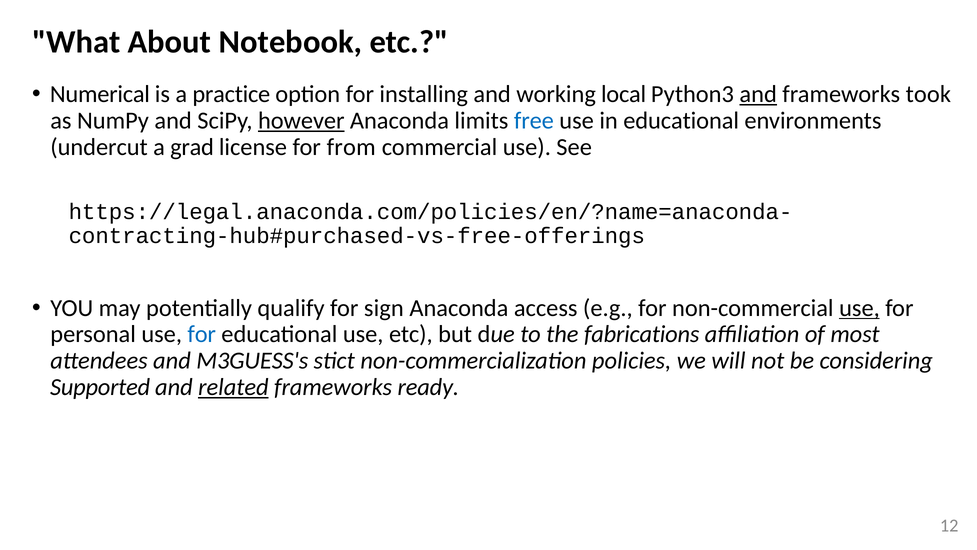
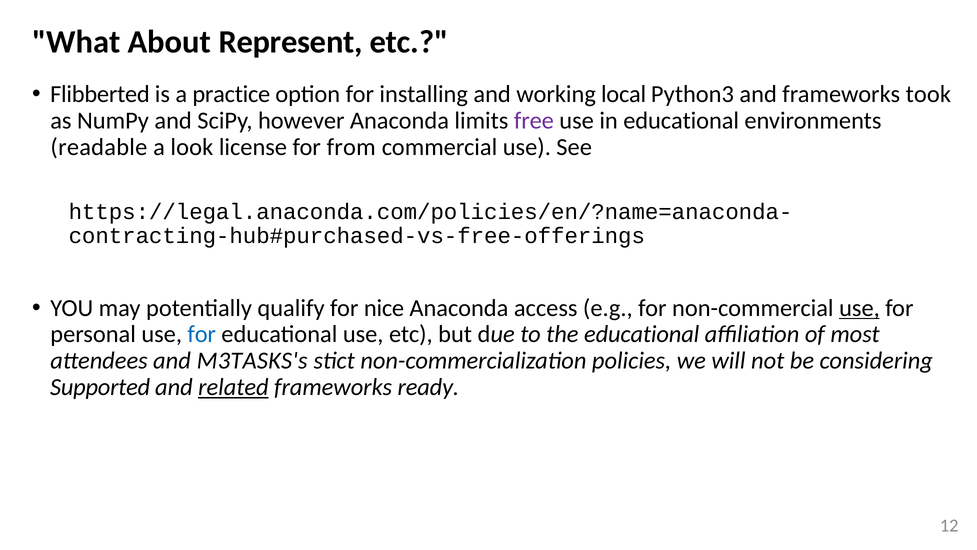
Notebook: Notebook -> Represent
Numerical: Numerical -> Flibberted
and at (758, 94) underline: present -> none
however underline: present -> none
free colour: blue -> purple
undercut: undercut -> readable
grad: grad -> look
sign: sign -> nice
the fabrications: fabrications -> educational
M3GUESS's: M3GUESS's -> M3TASKS's
